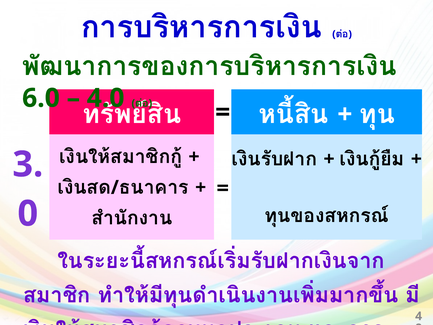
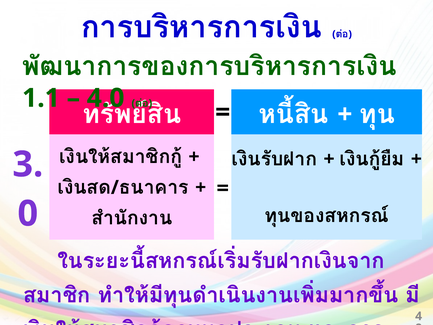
6.0: 6.0 -> 1.1
